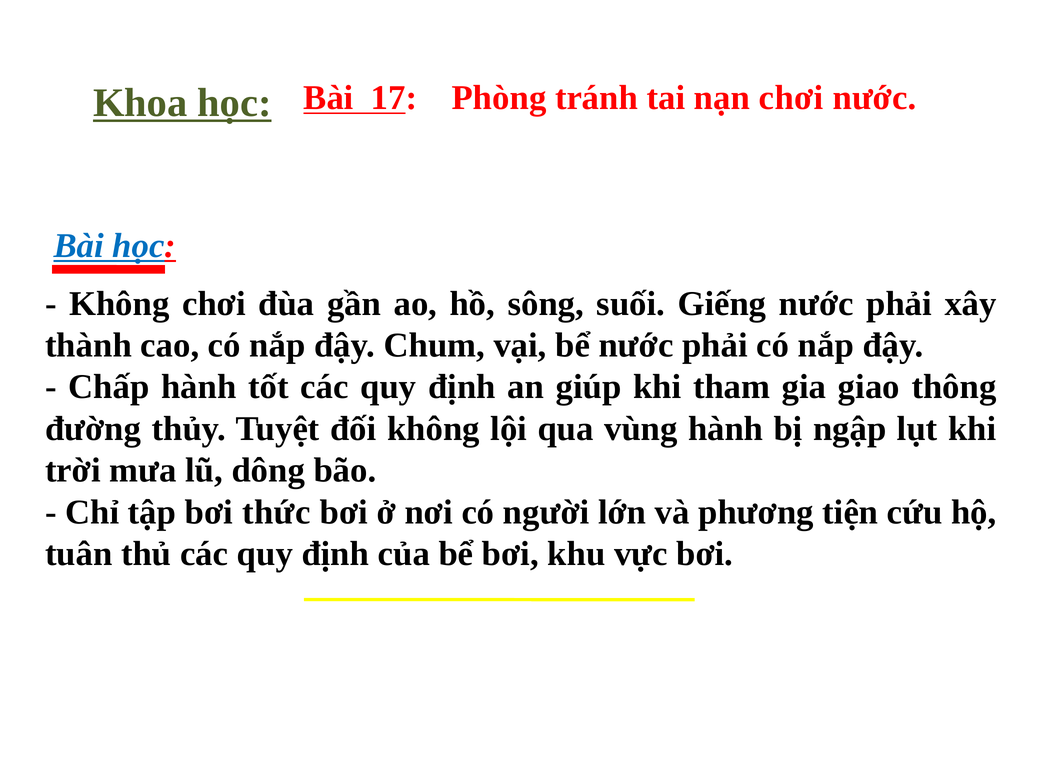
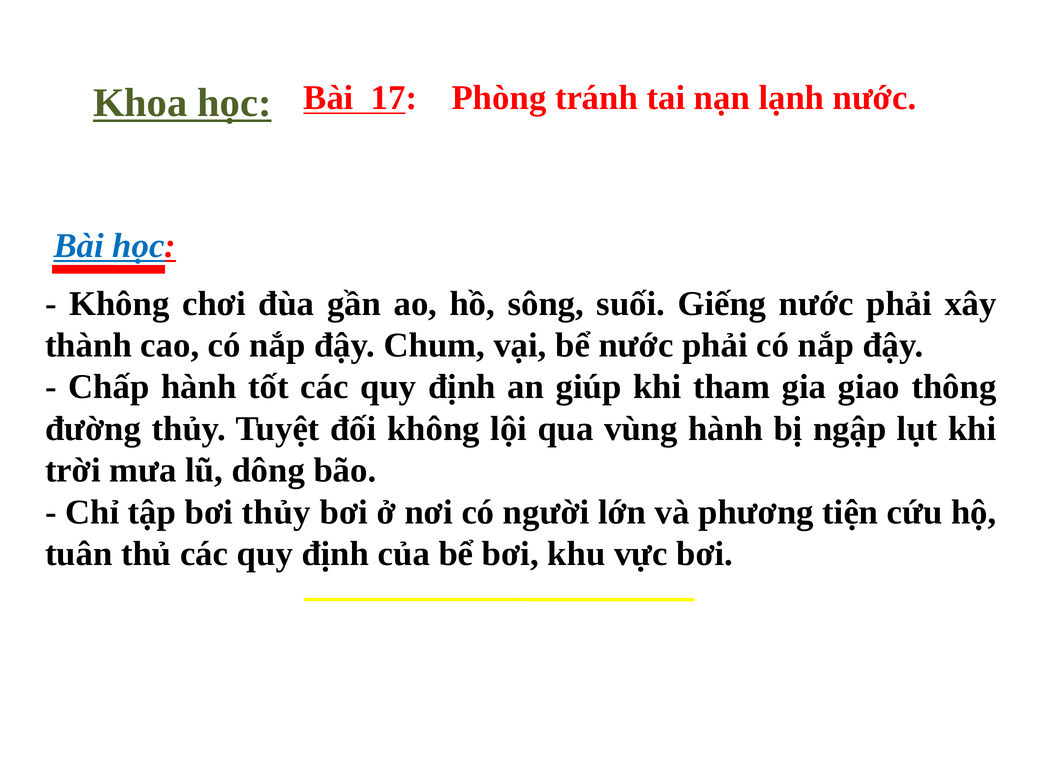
nạn chơi: chơi -> lạnh
bơi thức: thức -> thủy
